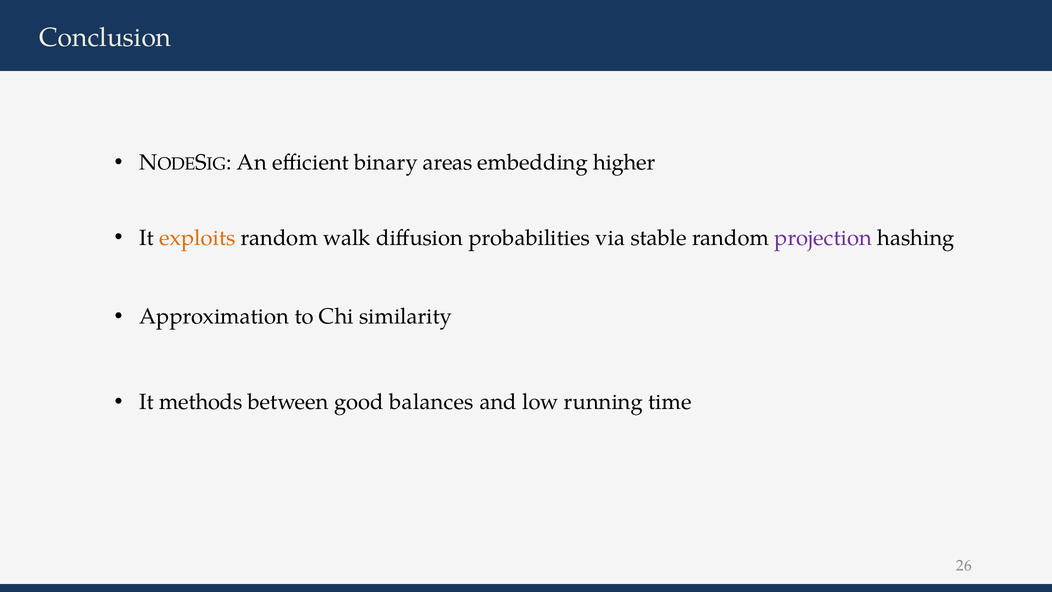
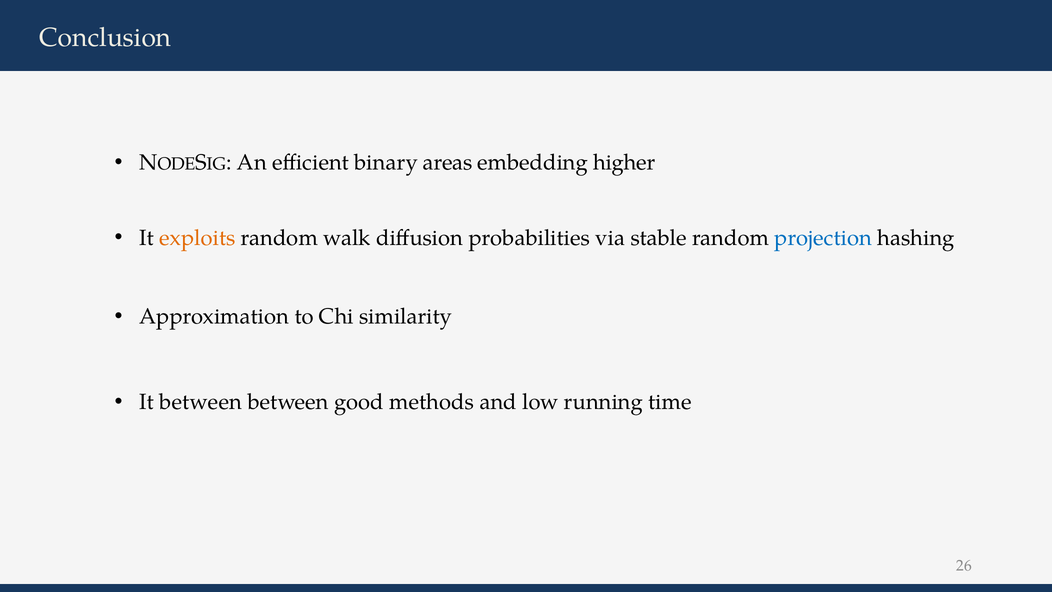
projection colour: purple -> blue
It methods: methods -> between
balances: balances -> methods
